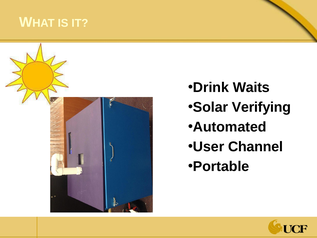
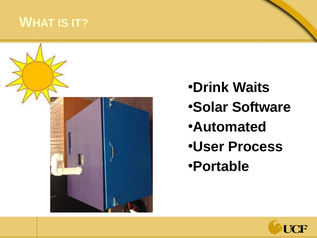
Verifying: Verifying -> Software
Channel: Channel -> Process
